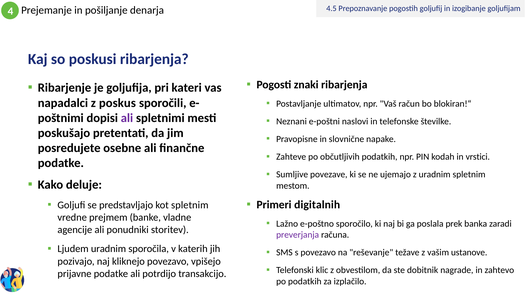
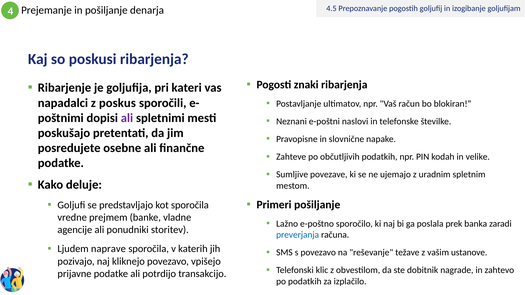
vrstici: vrstici -> velike
Primeri digitalnih: digitalnih -> pošiljanje
kot spletnim: spletnim -> sporočila
preverjanja colour: purple -> blue
Ljudem uradnim: uradnim -> naprave
